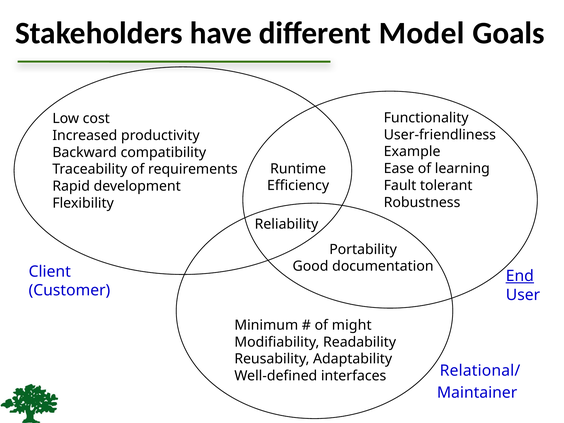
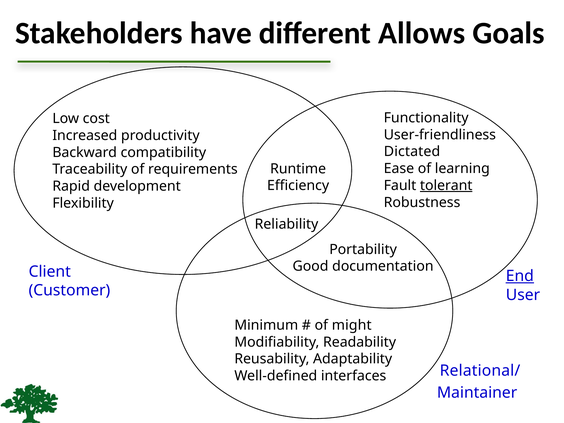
Model: Model -> Allows
Example: Example -> Dictated
tolerant underline: none -> present
